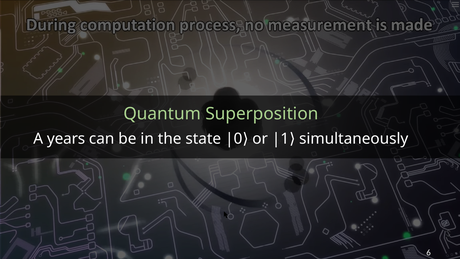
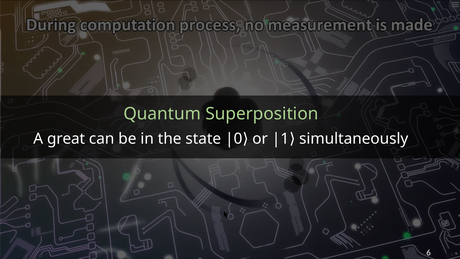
years: years -> great
